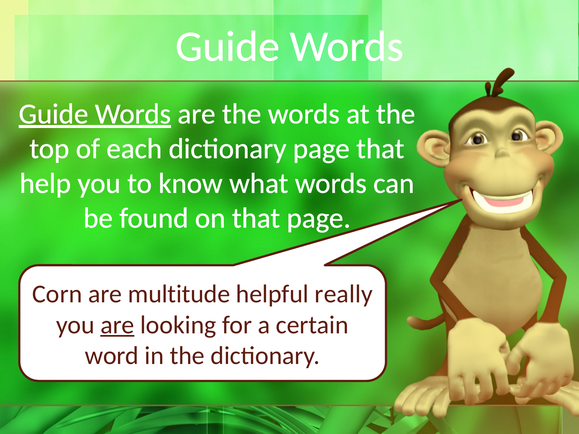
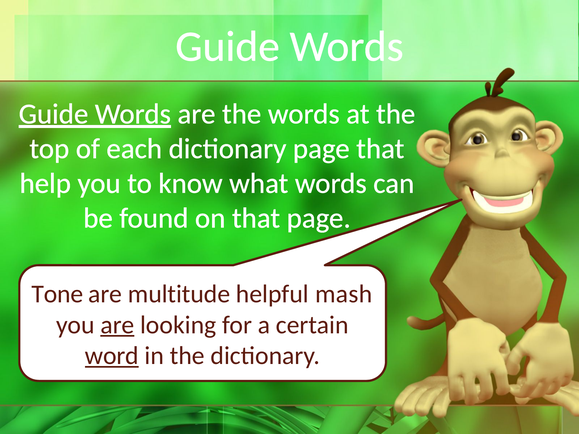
Corn: Corn -> Tone
really: really -> mash
word underline: none -> present
